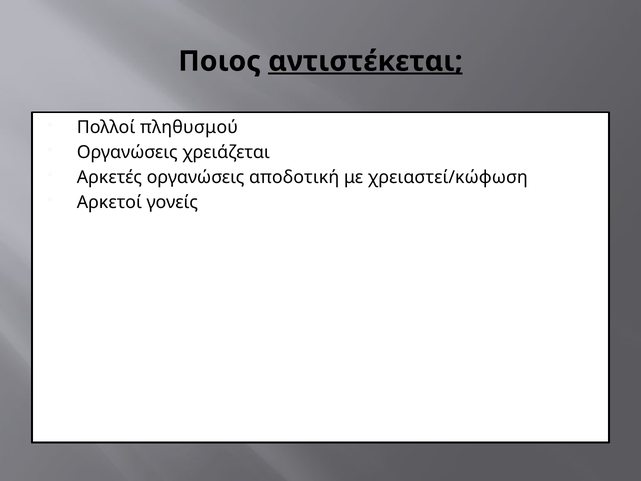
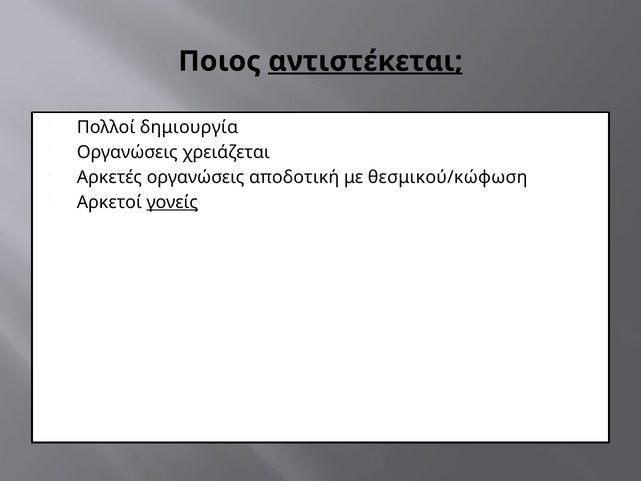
πληθυσμού: πληθυσμού -> δημιουργία
χρειαστεί/κώφωση: χρειαστεί/κώφωση -> θεσμικού/κώφωση
γονείς underline: none -> present
